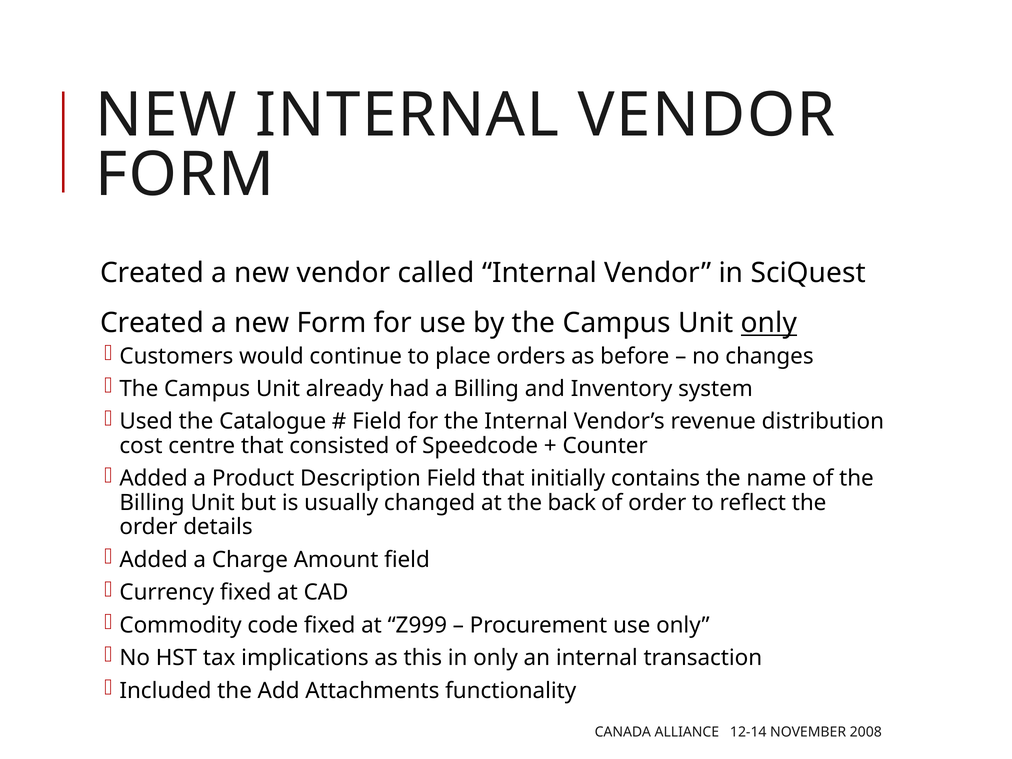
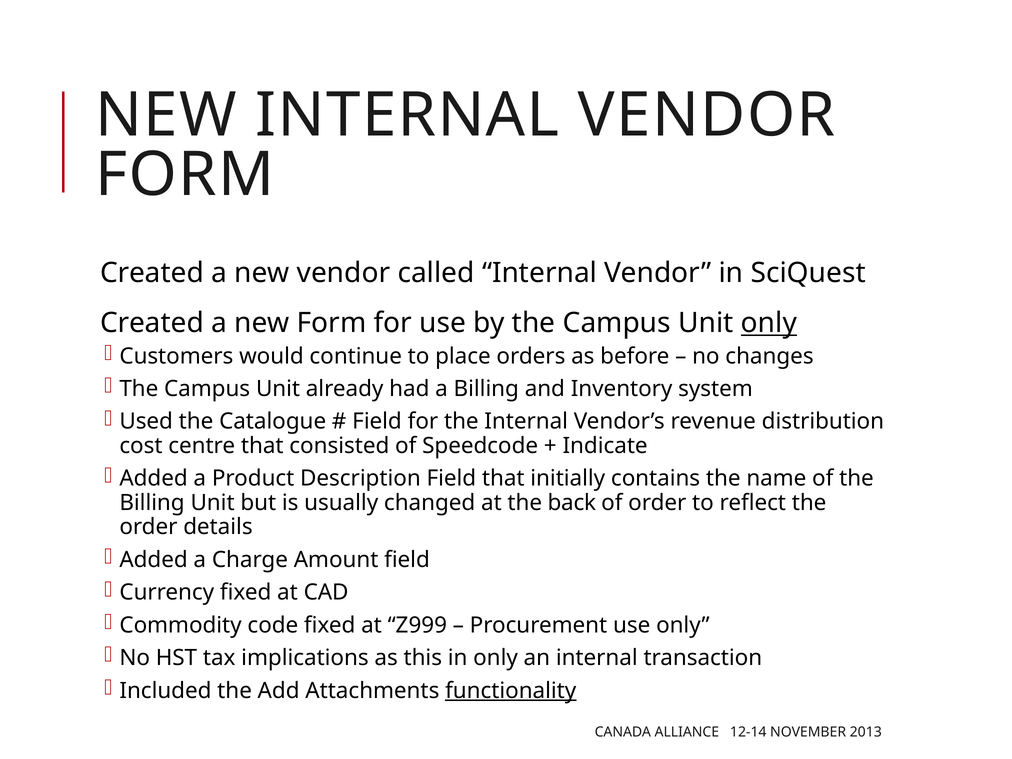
Counter: Counter -> Indicate
functionality underline: none -> present
2008: 2008 -> 2013
